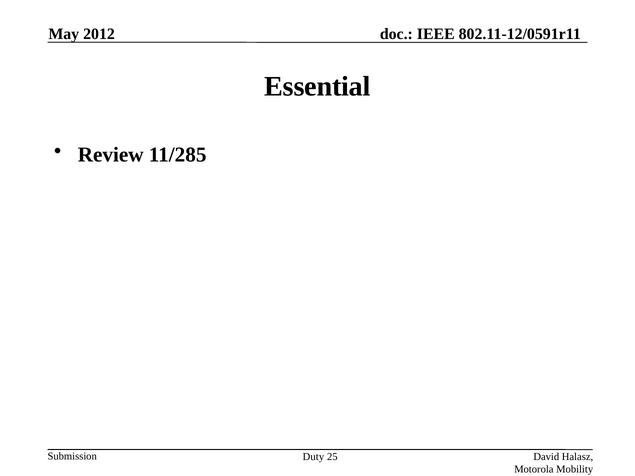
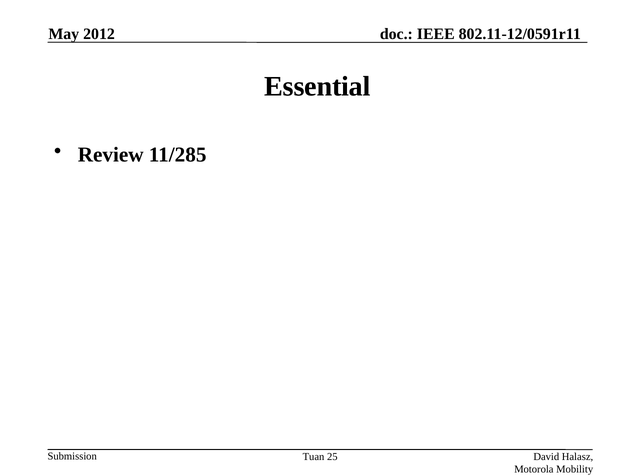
Duty: Duty -> Tuan
